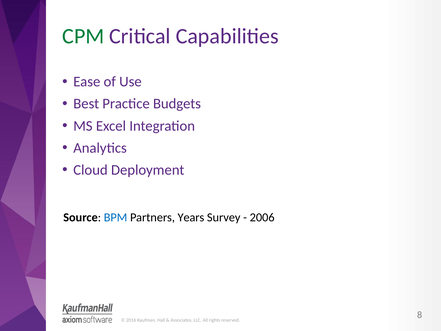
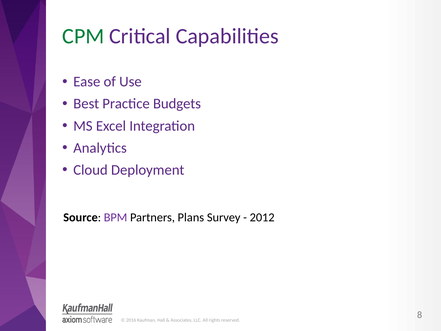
BPM colour: blue -> purple
Years: Years -> Plans
2006: 2006 -> 2012
